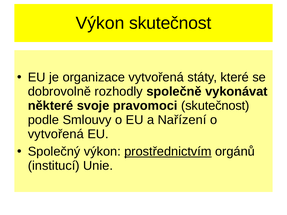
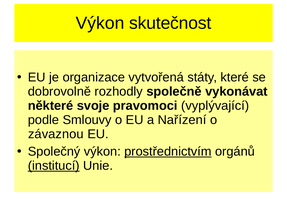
pravomoci skutečnost: skutečnost -> vyplývající
vytvořená at (56, 134): vytvořená -> závaznou
institucí underline: none -> present
